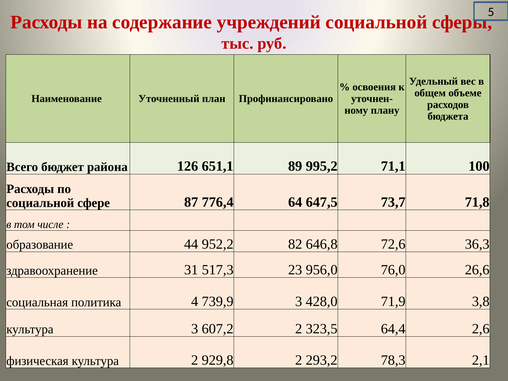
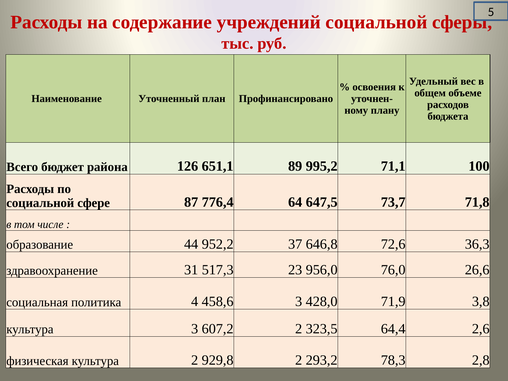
82: 82 -> 37
739,9: 739,9 -> 458,6
2,1: 2,1 -> 2,8
